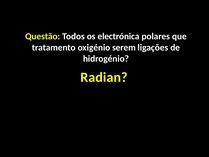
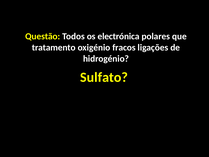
serem: serem -> fracos
Radian: Radian -> Sulfato
